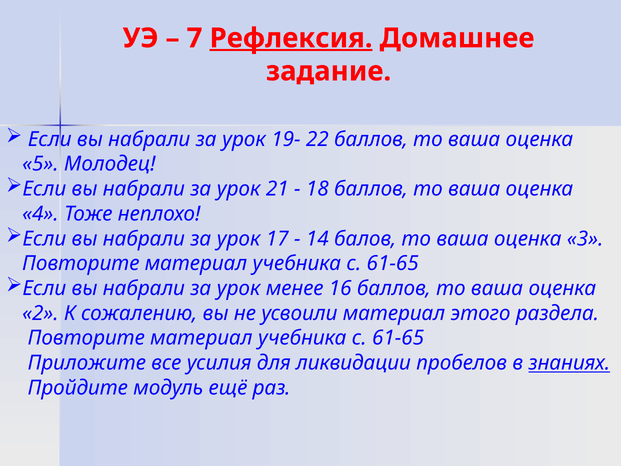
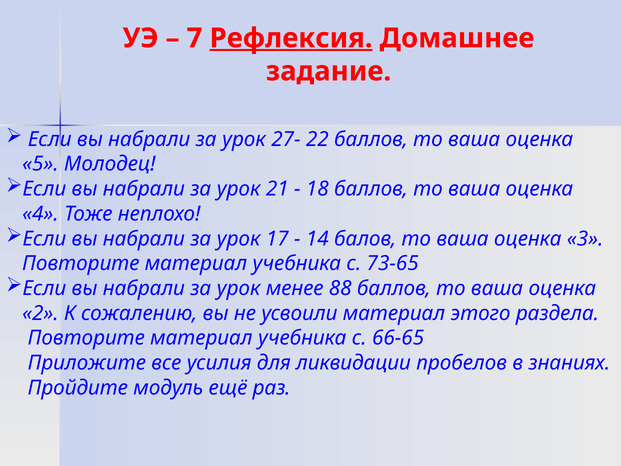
19-: 19- -> 27-
61-65 at (393, 263): 61-65 -> 73-65
16: 16 -> 88
61-65 at (398, 338): 61-65 -> 66-65
знаниях underline: present -> none
